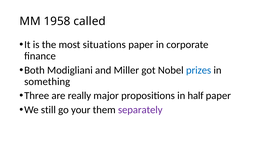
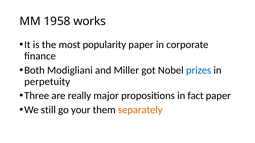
called: called -> works
situations: situations -> popularity
something: something -> perpetuity
half: half -> fact
separately colour: purple -> orange
